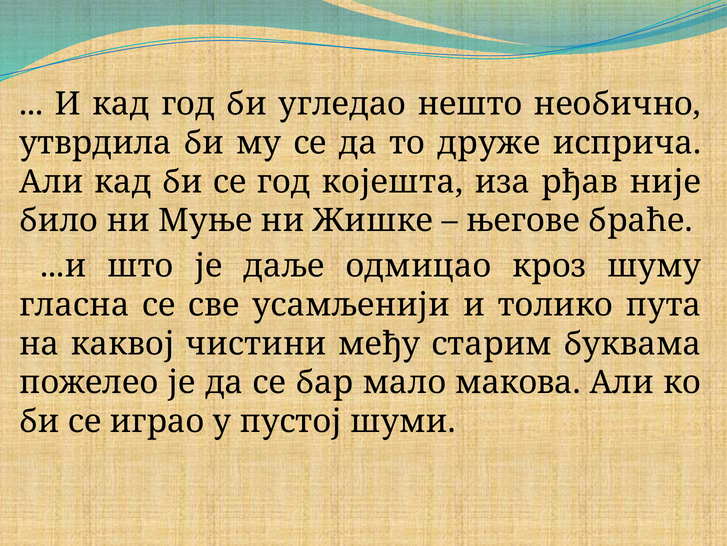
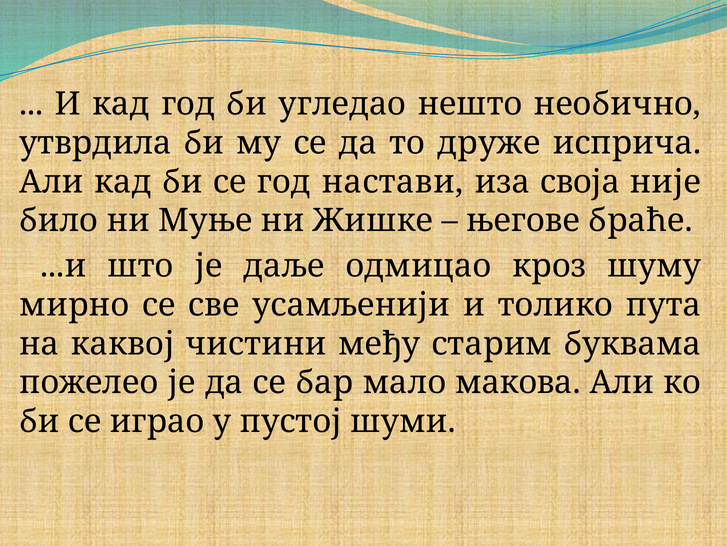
којешта: којешта -> настави
рђав: рђав -> своја
гласна: гласна -> мирно
